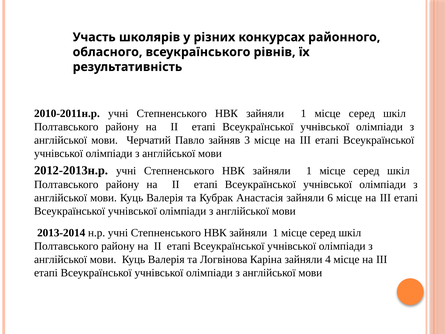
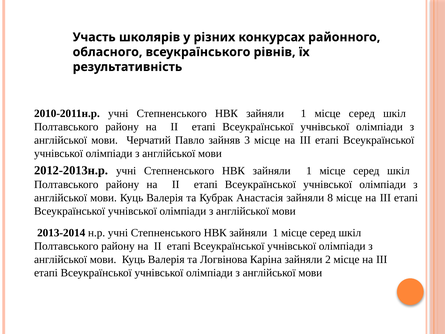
6: 6 -> 8
4: 4 -> 2
